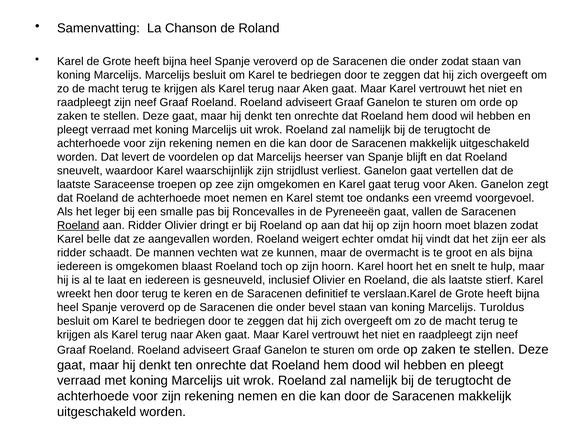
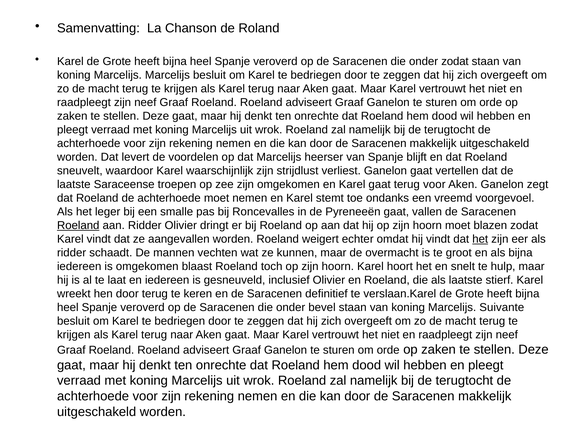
Karel belle: belle -> vindt
het at (480, 239) underline: none -> present
Turoldus: Turoldus -> Suivante
